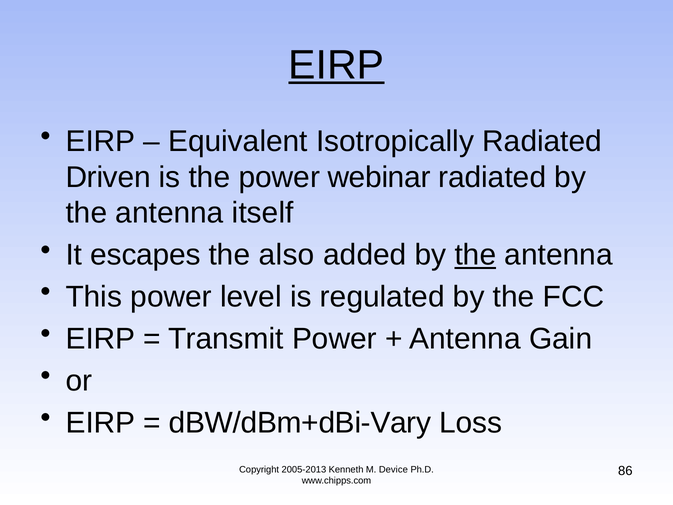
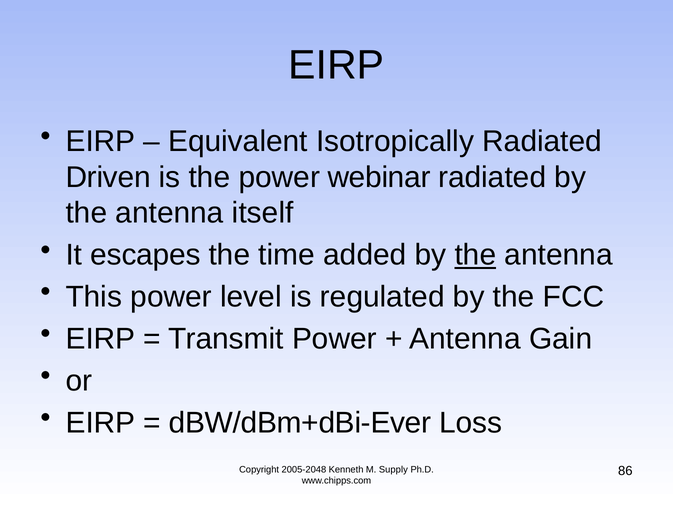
EIRP at (336, 65) underline: present -> none
also: also -> time
dBW/dBm+dBi-Vary: dBW/dBm+dBi-Vary -> dBW/dBm+dBi-Ever
2005-2013: 2005-2013 -> 2005-2048
Device: Device -> Supply
